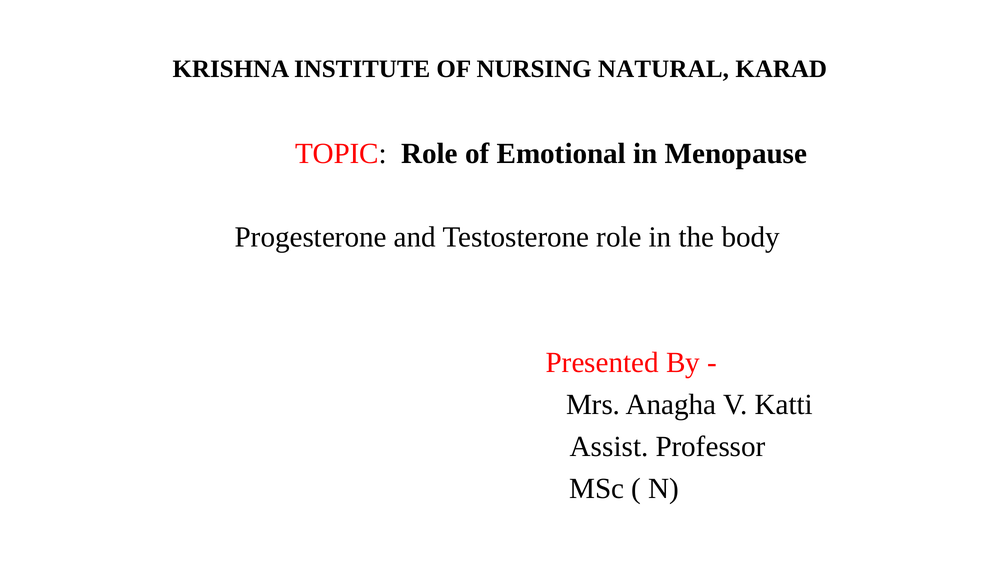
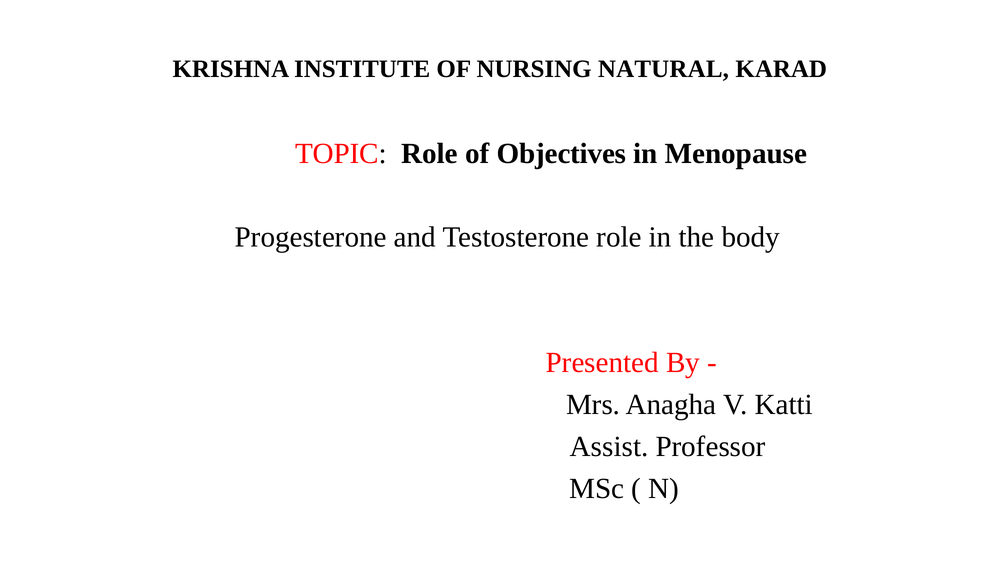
Emotional: Emotional -> Objectives
